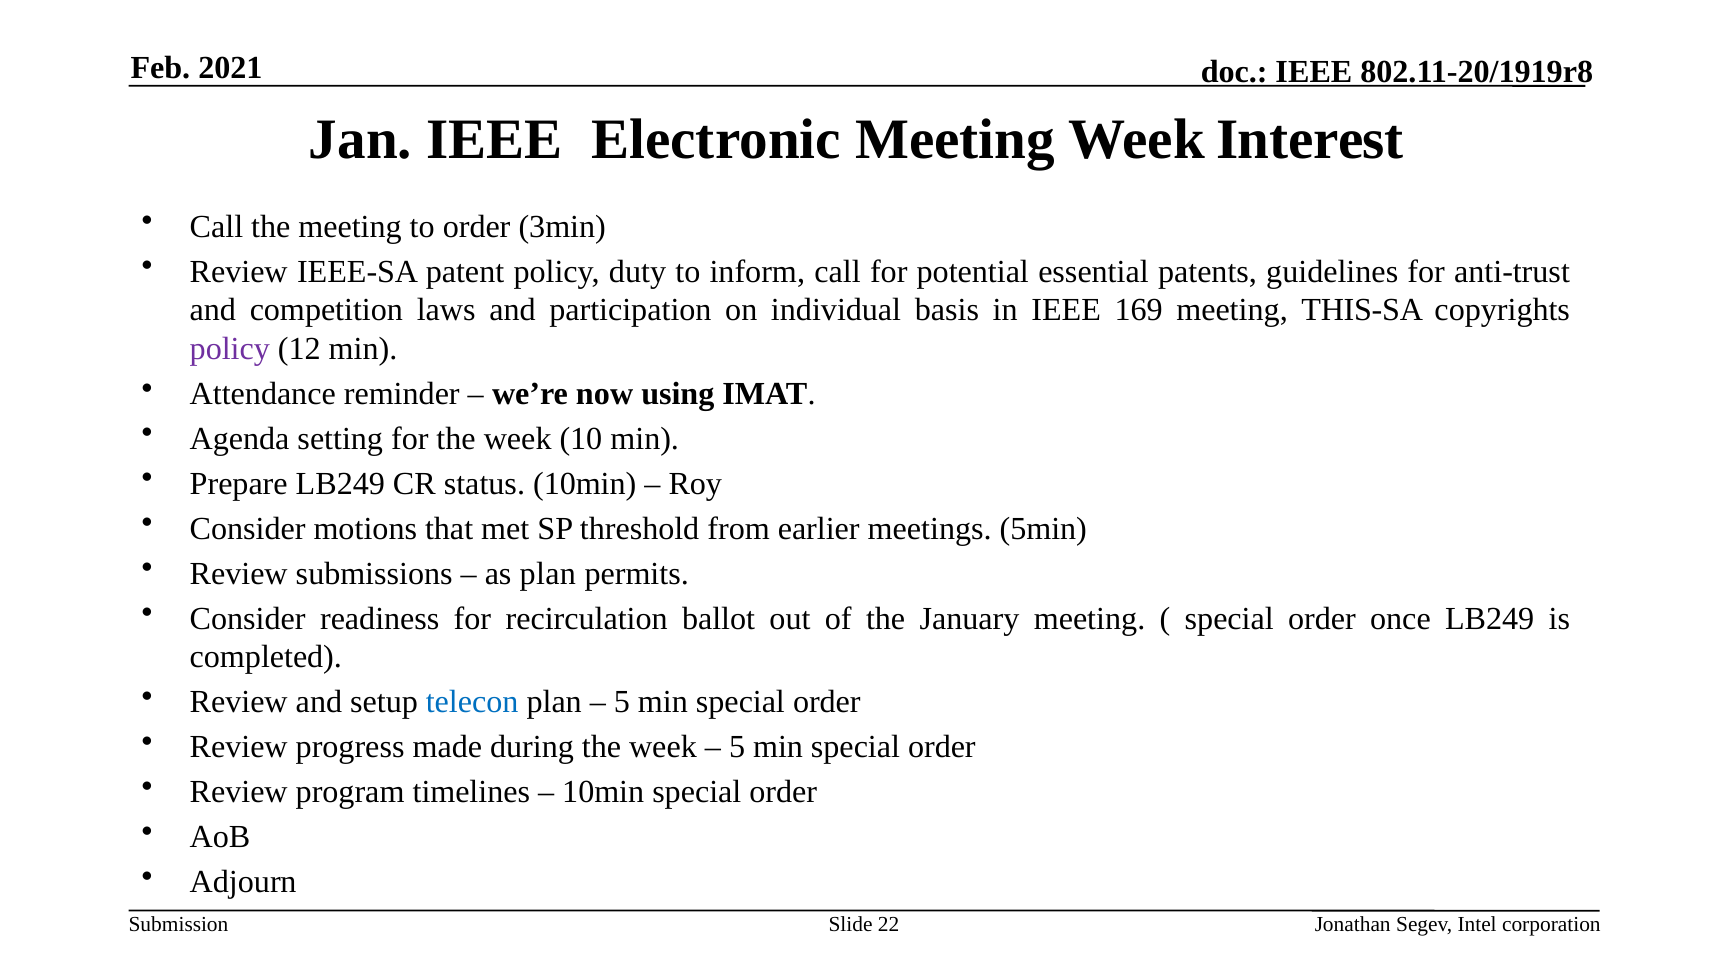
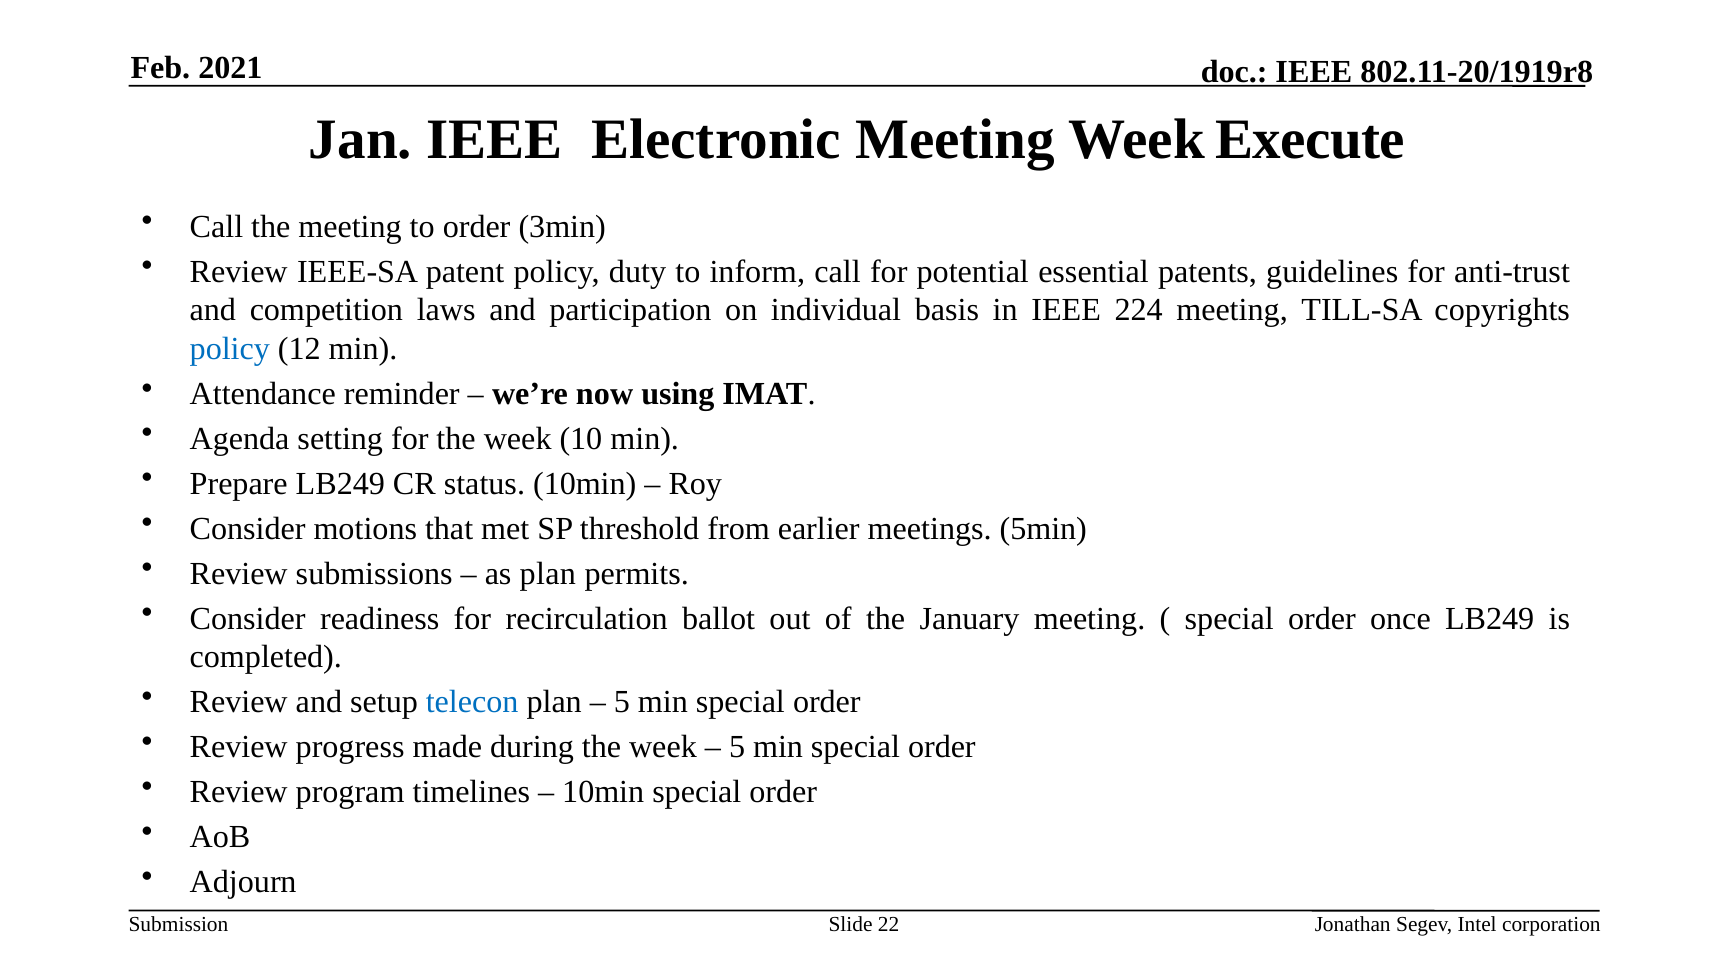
Interest: Interest -> Execute
169: 169 -> 224
THIS-SA: THIS-SA -> TILL-SA
policy at (230, 349) colour: purple -> blue
